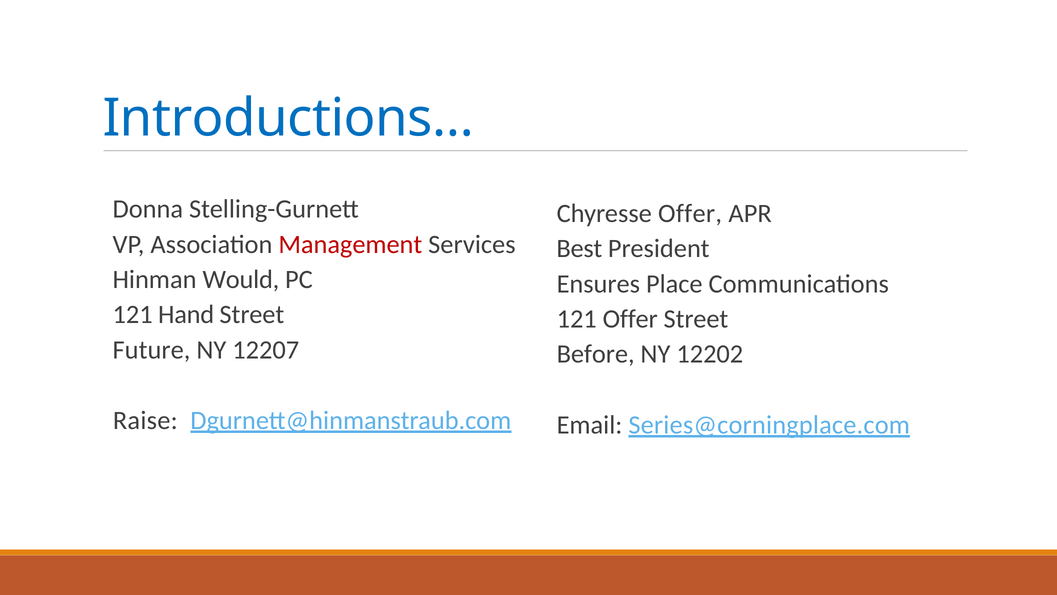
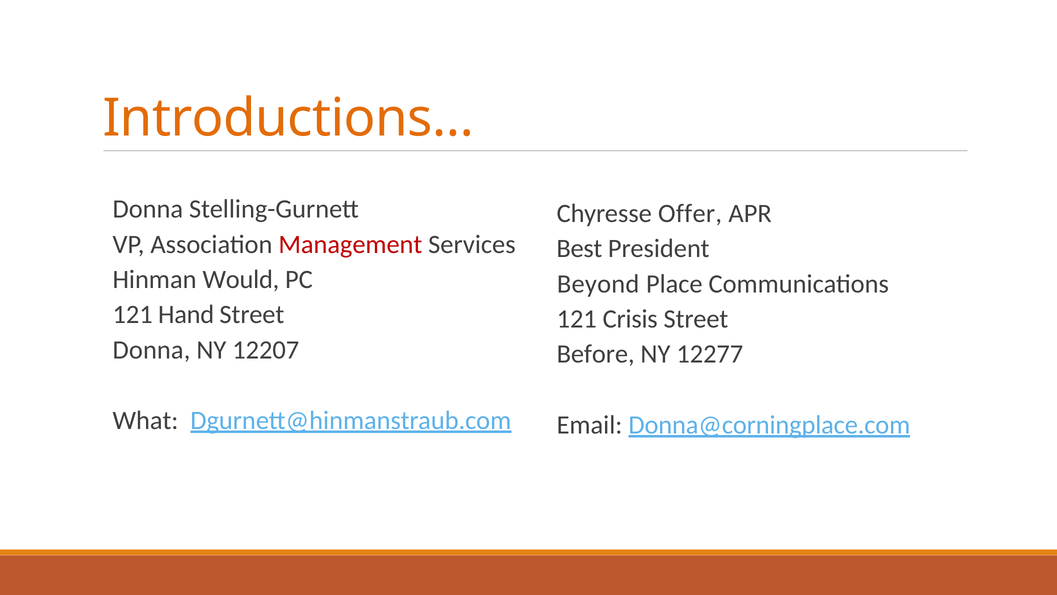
Introductions… colour: blue -> orange
Ensures: Ensures -> Beyond
121 Offer: Offer -> Crisis
Future at (152, 350): Future -> Donna
12202: 12202 -> 12277
Raise: Raise -> What
Series@corningplace.com: Series@corningplace.com -> Donna@corningplace.com
